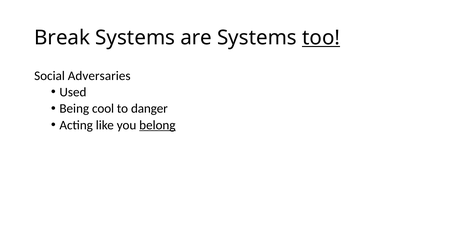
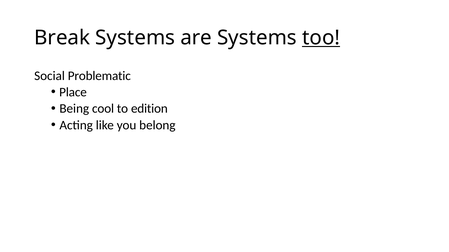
Adversaries: Adversaries -> Problematic
Used: Used -> Place
danger: danger -> edition
belong underline: present -> none
